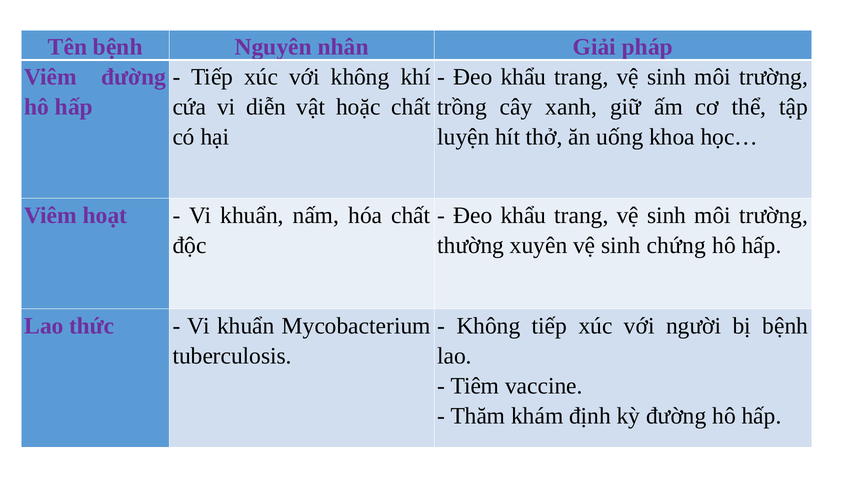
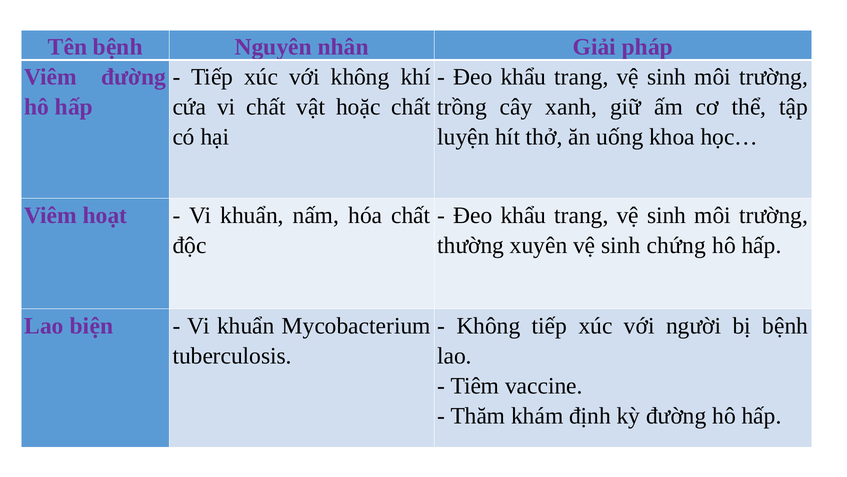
vi diễn: diễn -> chất
thức: thức -> biện
